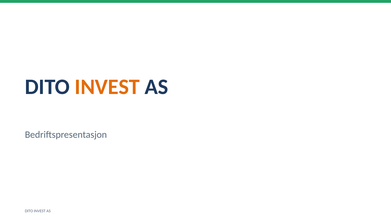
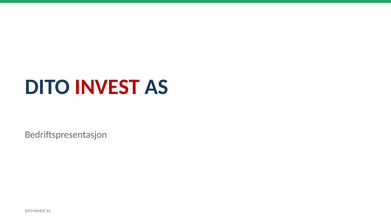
INVEST at (107, 87) colour: orange -> red
